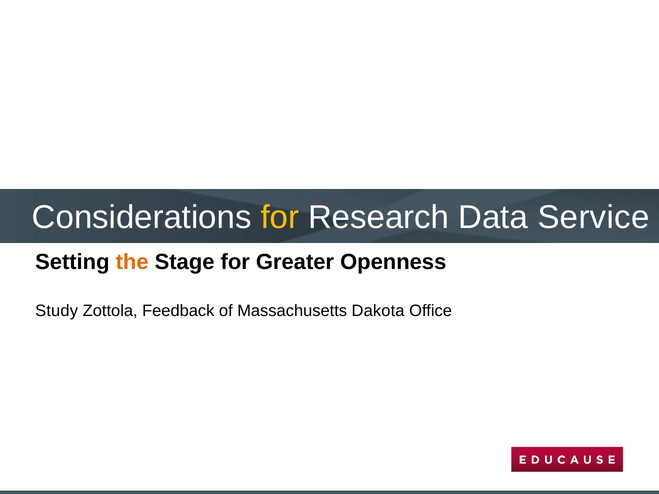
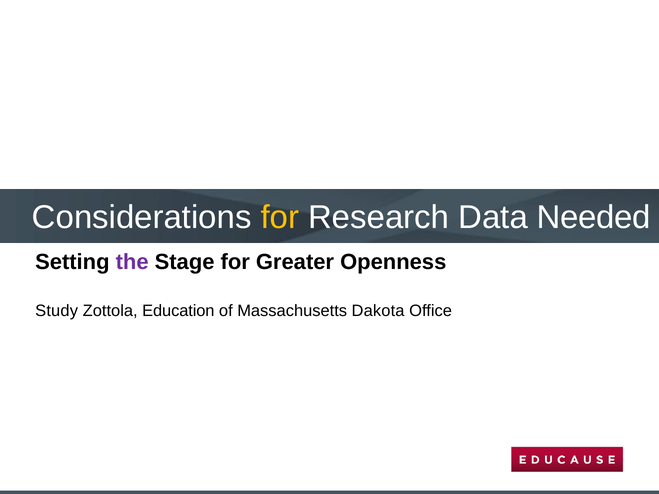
Service: Service -> Needed
the colour: orange -> purple
Feedback: Feedback -> Education
